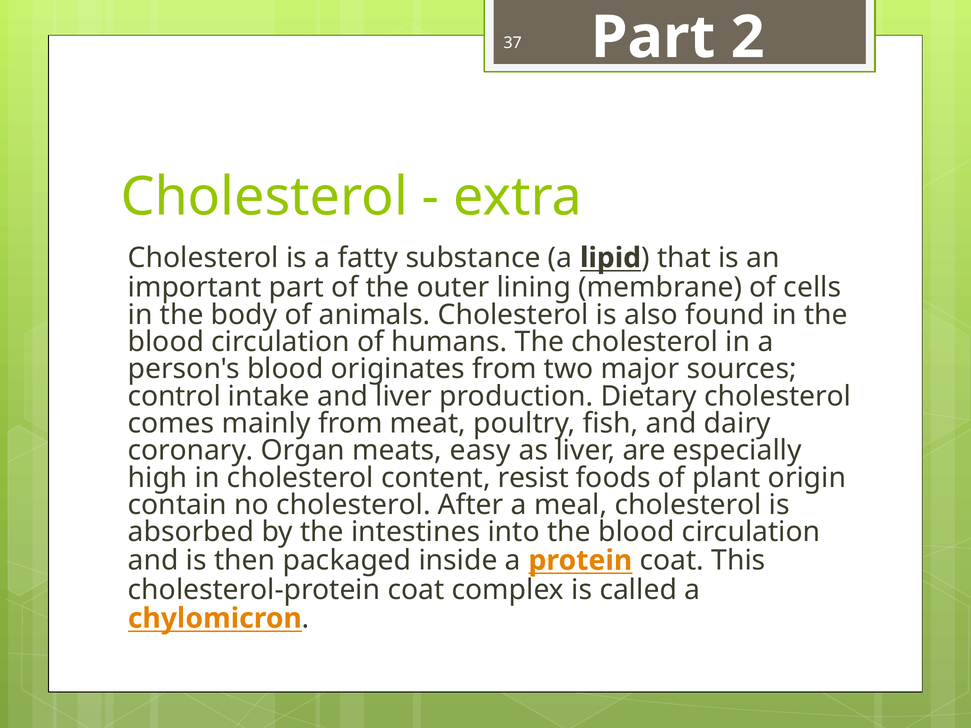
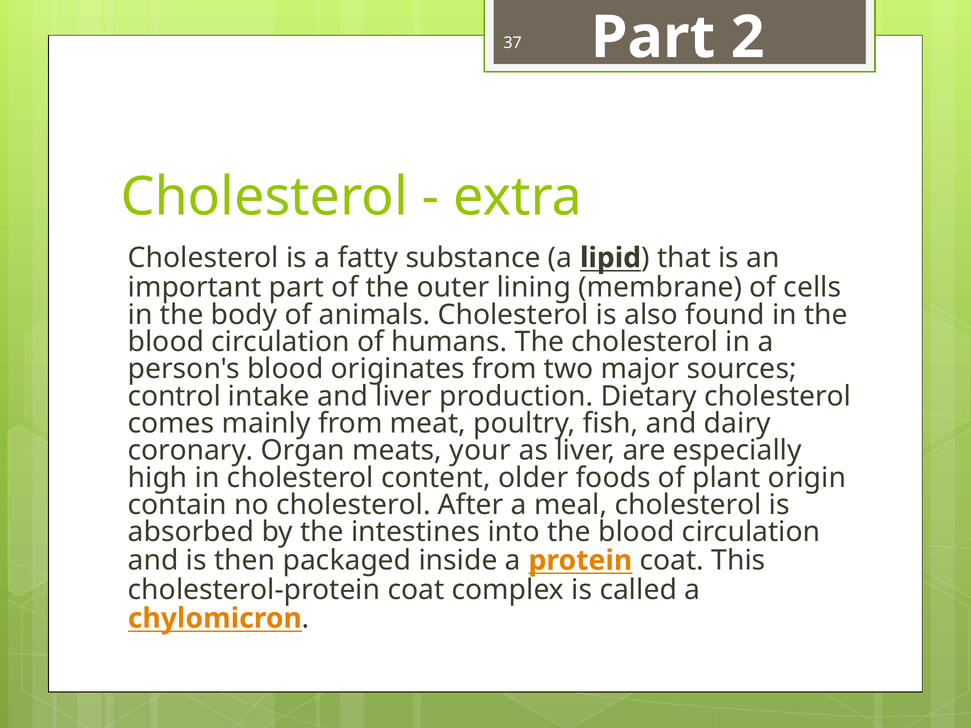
easy: easy -> your
resist: resist -> older
